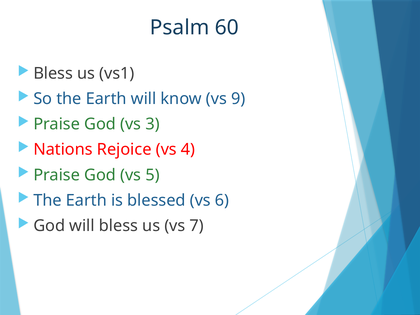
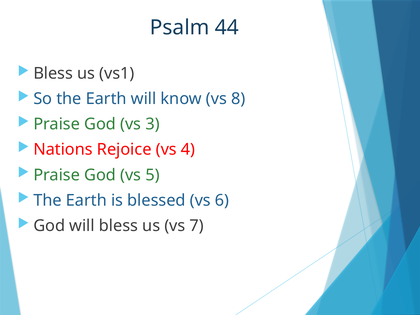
60: 60 -> 44
9: 9 -> 8
